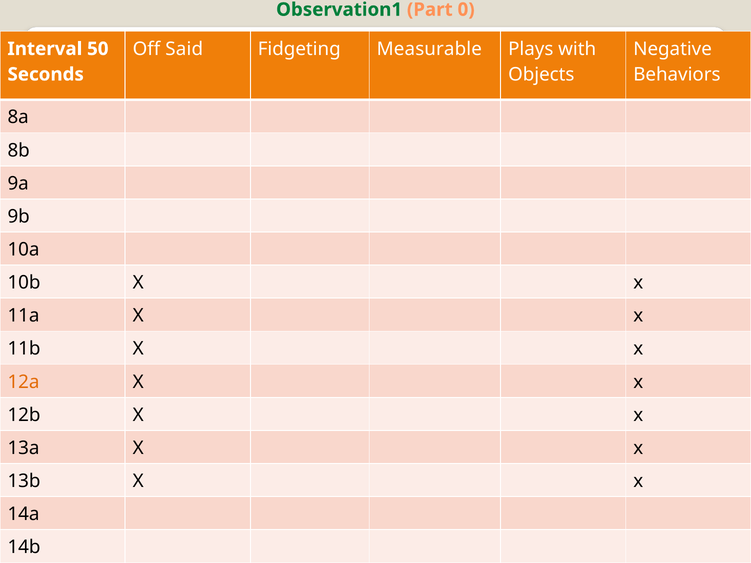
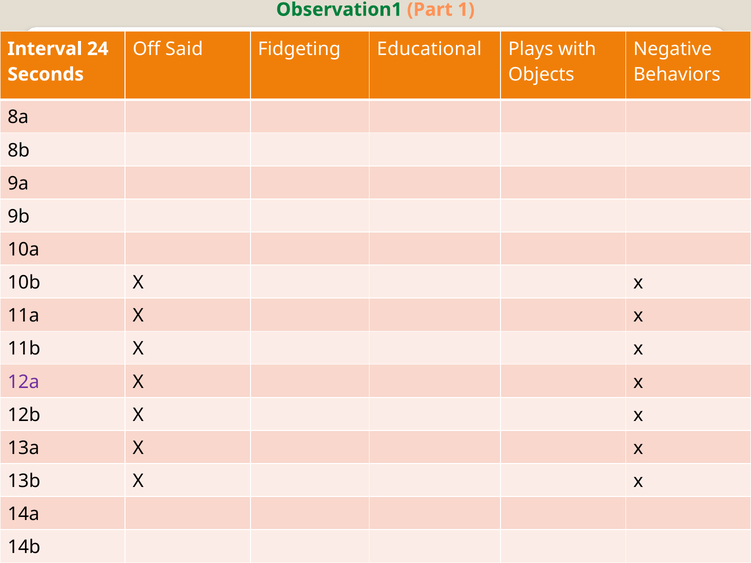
0: 0 -> 1
Measurable: Measurable -> Educational
50: 50 -> 24
12a colour: orange -> purple
